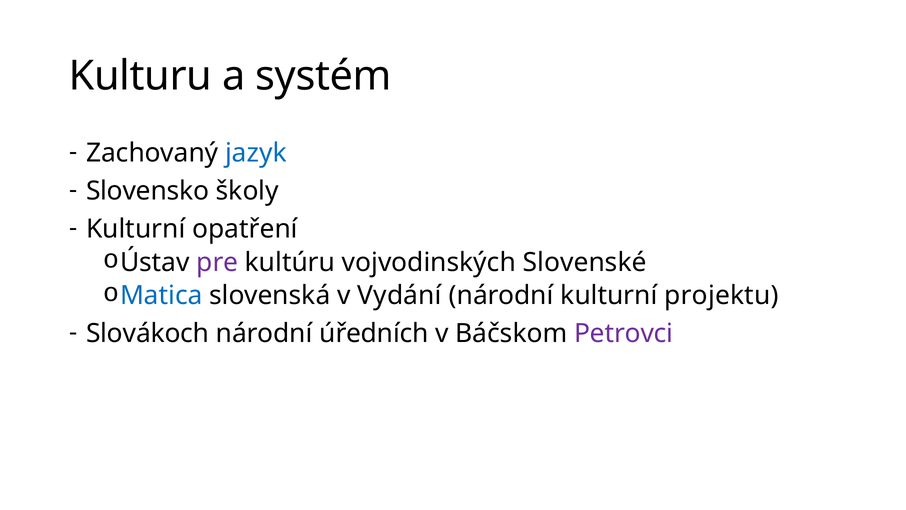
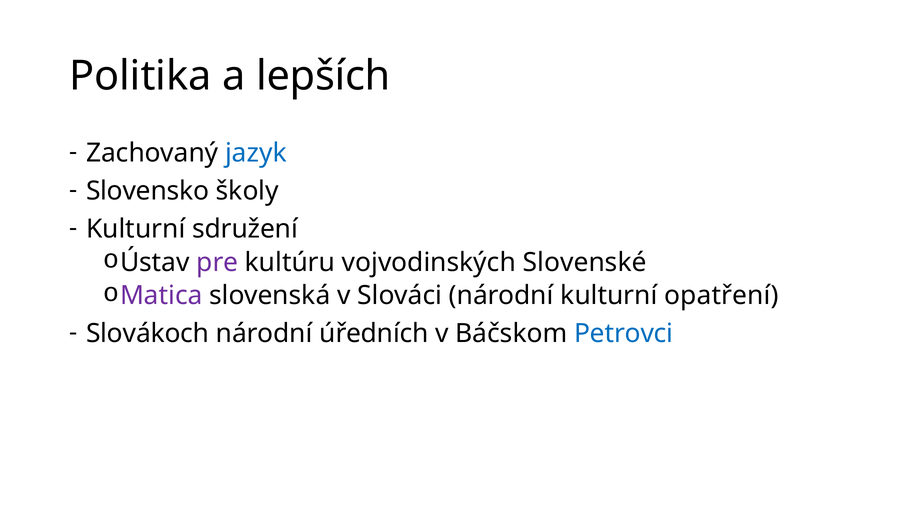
Kulturu: Kulturu -> Politika
systém: systém -> lepších
opatření: opatření -> sdružení
Matica colour: blue -> purple
Vydání: Vydání -> Slováci
projektu: projektu -> opatření
Petrovci colour: purple -> blue
